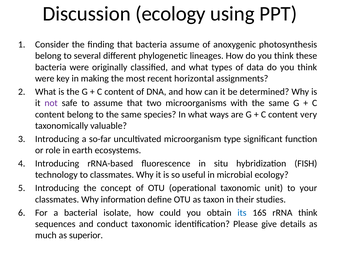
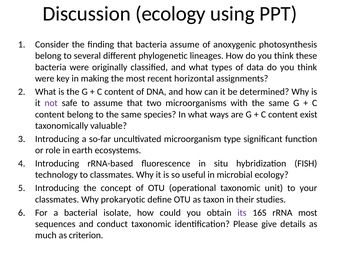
very: very -> exist
information: information -> prokaryotic
its colour: blue -> purple
rRNA think: think -> most
superior: superior -> criterion
